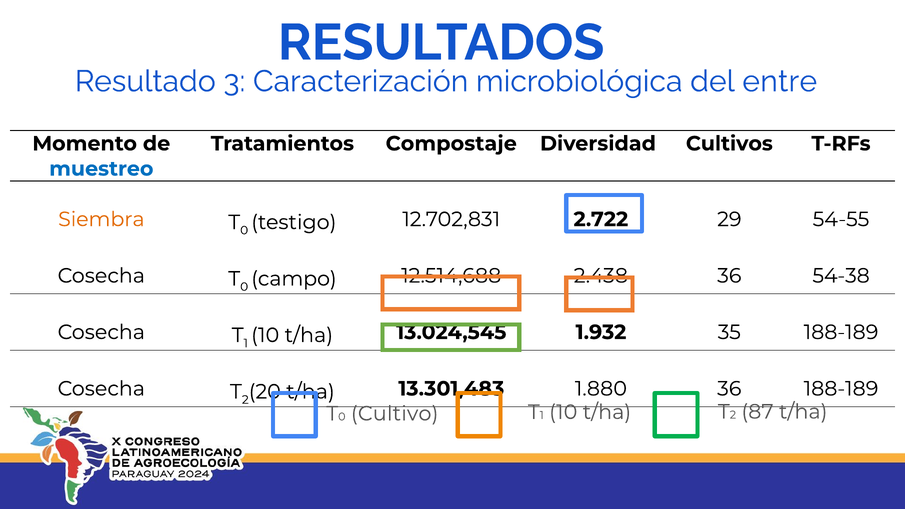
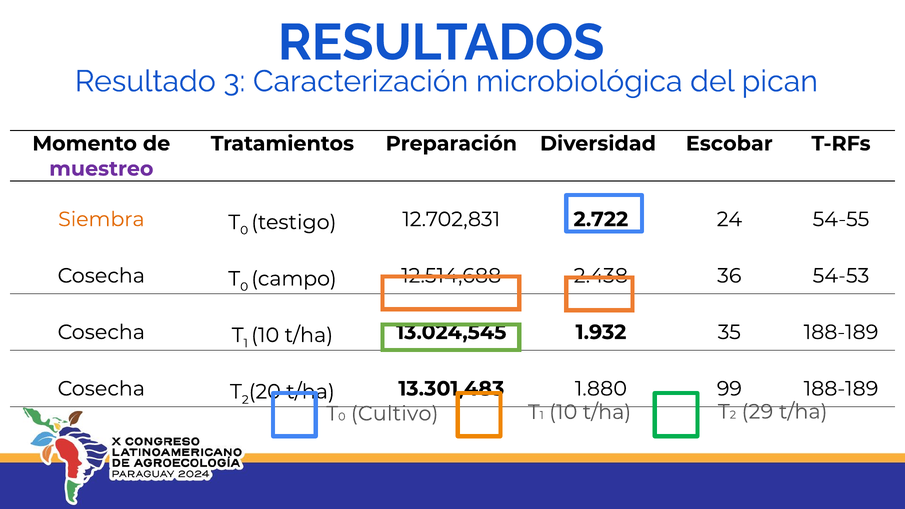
entre: entre -> pican
Compostaje: Compostaje -> Preparación
Cultivos: Cultivos -> Escobar
muestreo colour: blue -> purple
29: 29 -> 24
54-38: 54-38 -> 54-53
1.880 36: 36 -> 99
87: 87 -> 29
